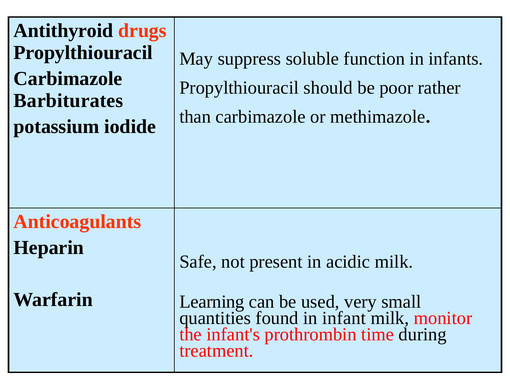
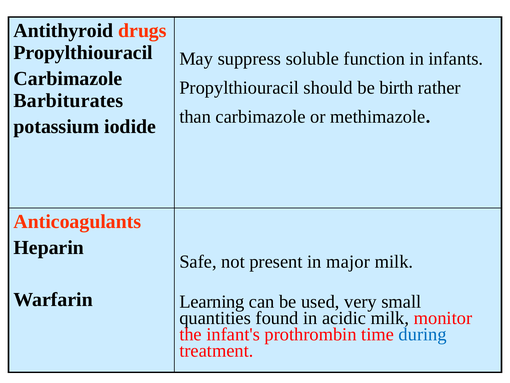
poor: poor -> birth
acidic: acidic -> major
infant: infant -> acidic
during colour: black -> blue
